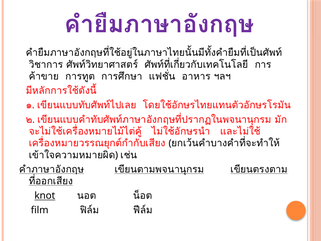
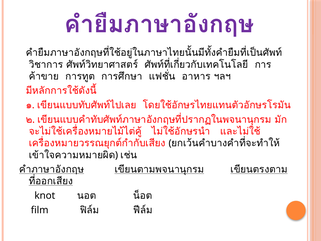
knot underline: present -> none
